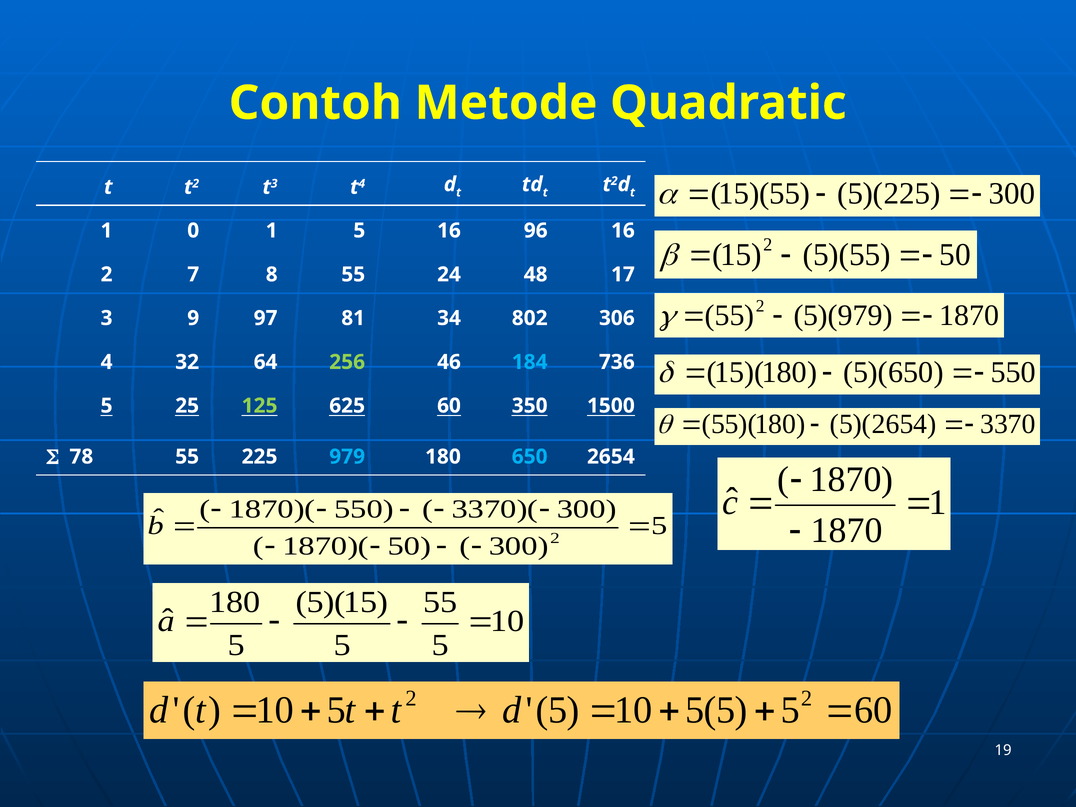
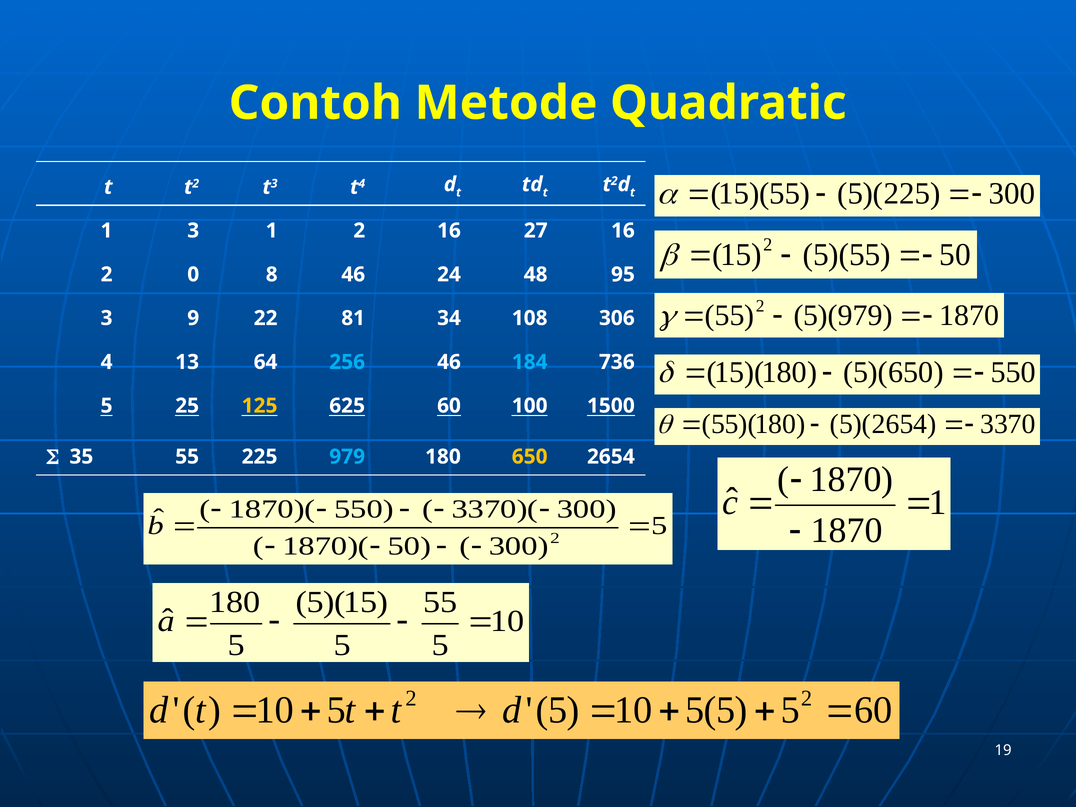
1 0: 0 -> 3
1 5: 5 -> 2
96: 96 -> 27
7: 7 -> 0
8 55: 55 -> 46
17: 17 -> 95
97: 97 -> 22
802: 802 -> 108
32: 32 -> 13
256 colour: light green -> light blue
125 colour: light green -> yellow
350: 350 -> 100
78: 78 -> 35
650 at (530, 457) colour: light blue -> yellow
